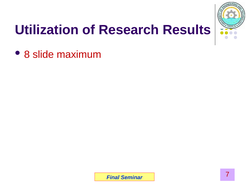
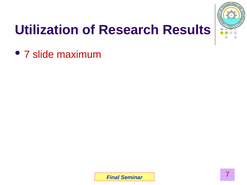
8 at (27, 55): 8 -> 7
